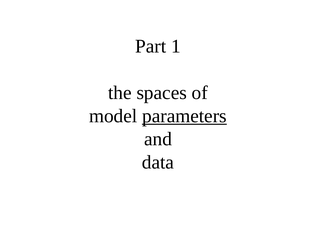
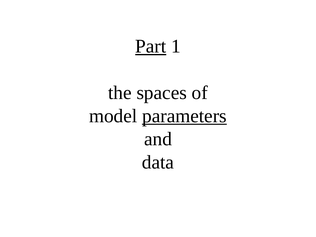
Part underline: none -> present
